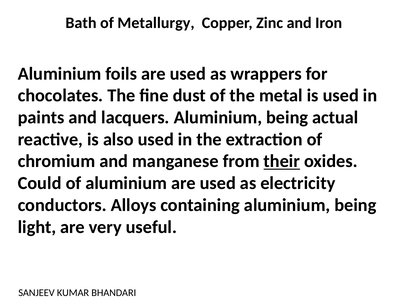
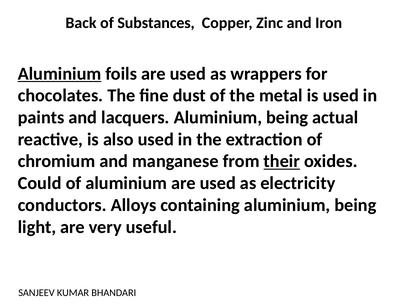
Bath: Bath -> Back
Metallurgy: Metallurgy -> Substances
Aluminium at (60, 74) underline: none -> present
